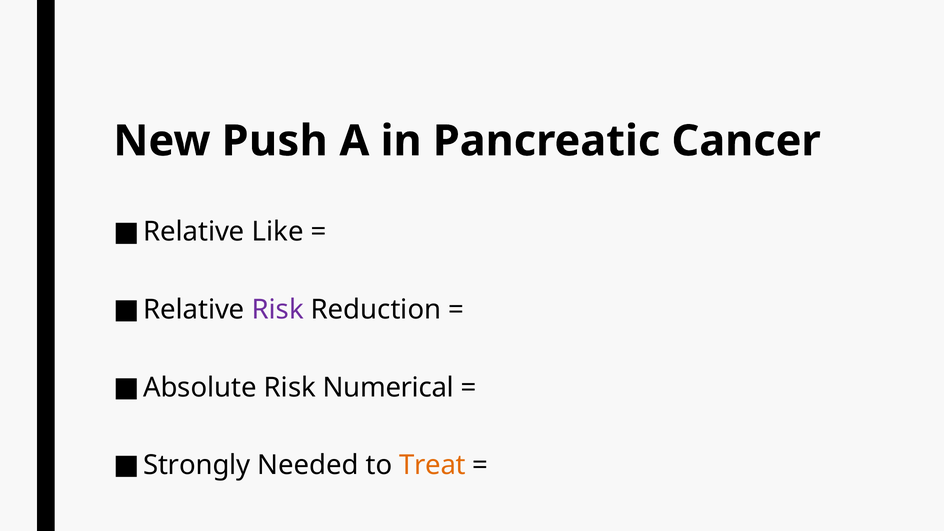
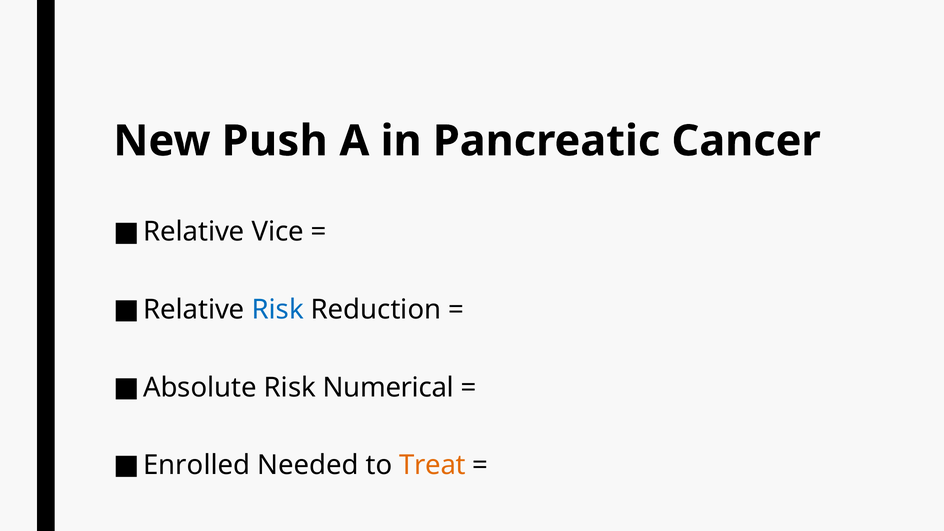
Like: Like -> Vice
Risk at (278, 310) colour: purple -> blue
Strongly: Strongly -> Enrolled
